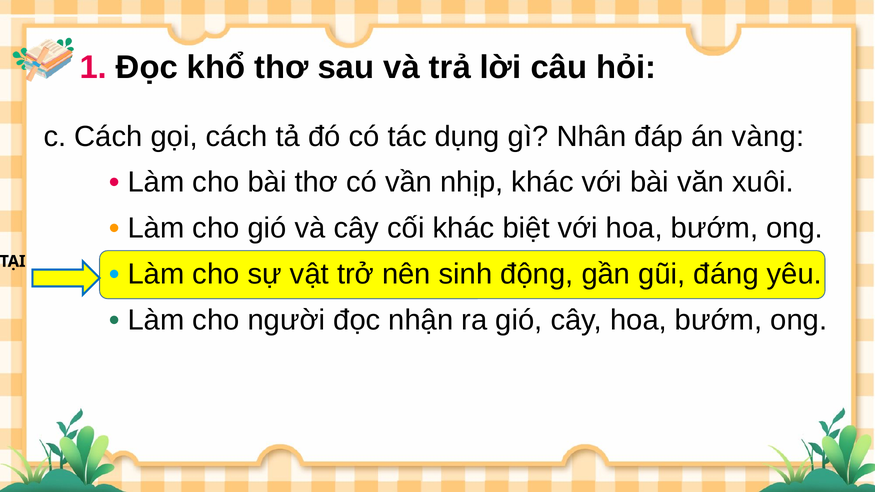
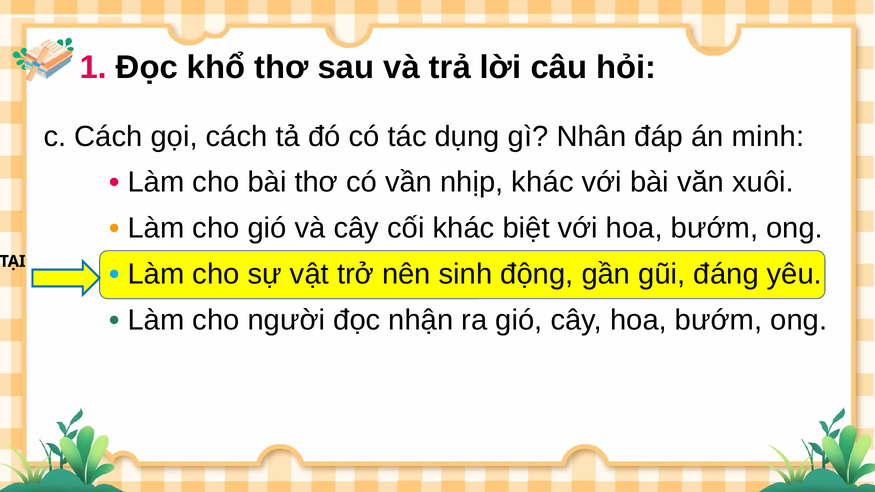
vàng: vàng -> minh
